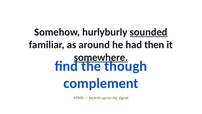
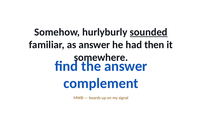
as around: around -> answer
somewhere underline: present -> none
the though: though -> answer
